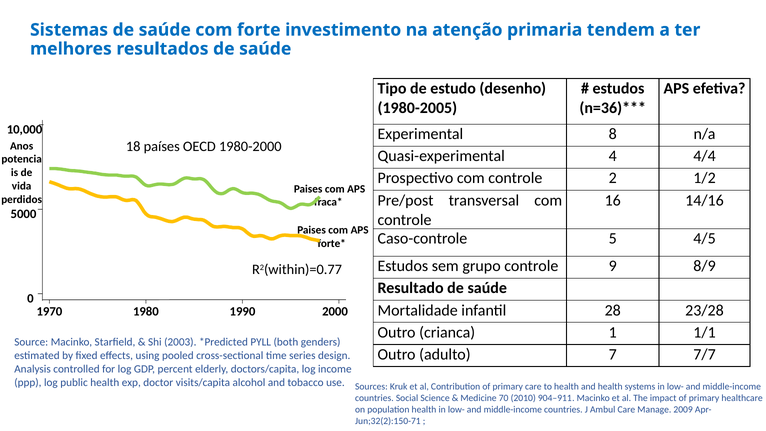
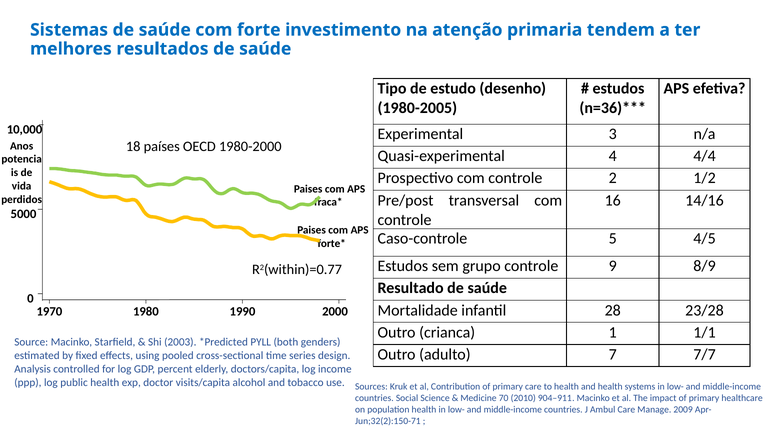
8: 8 -> 3
